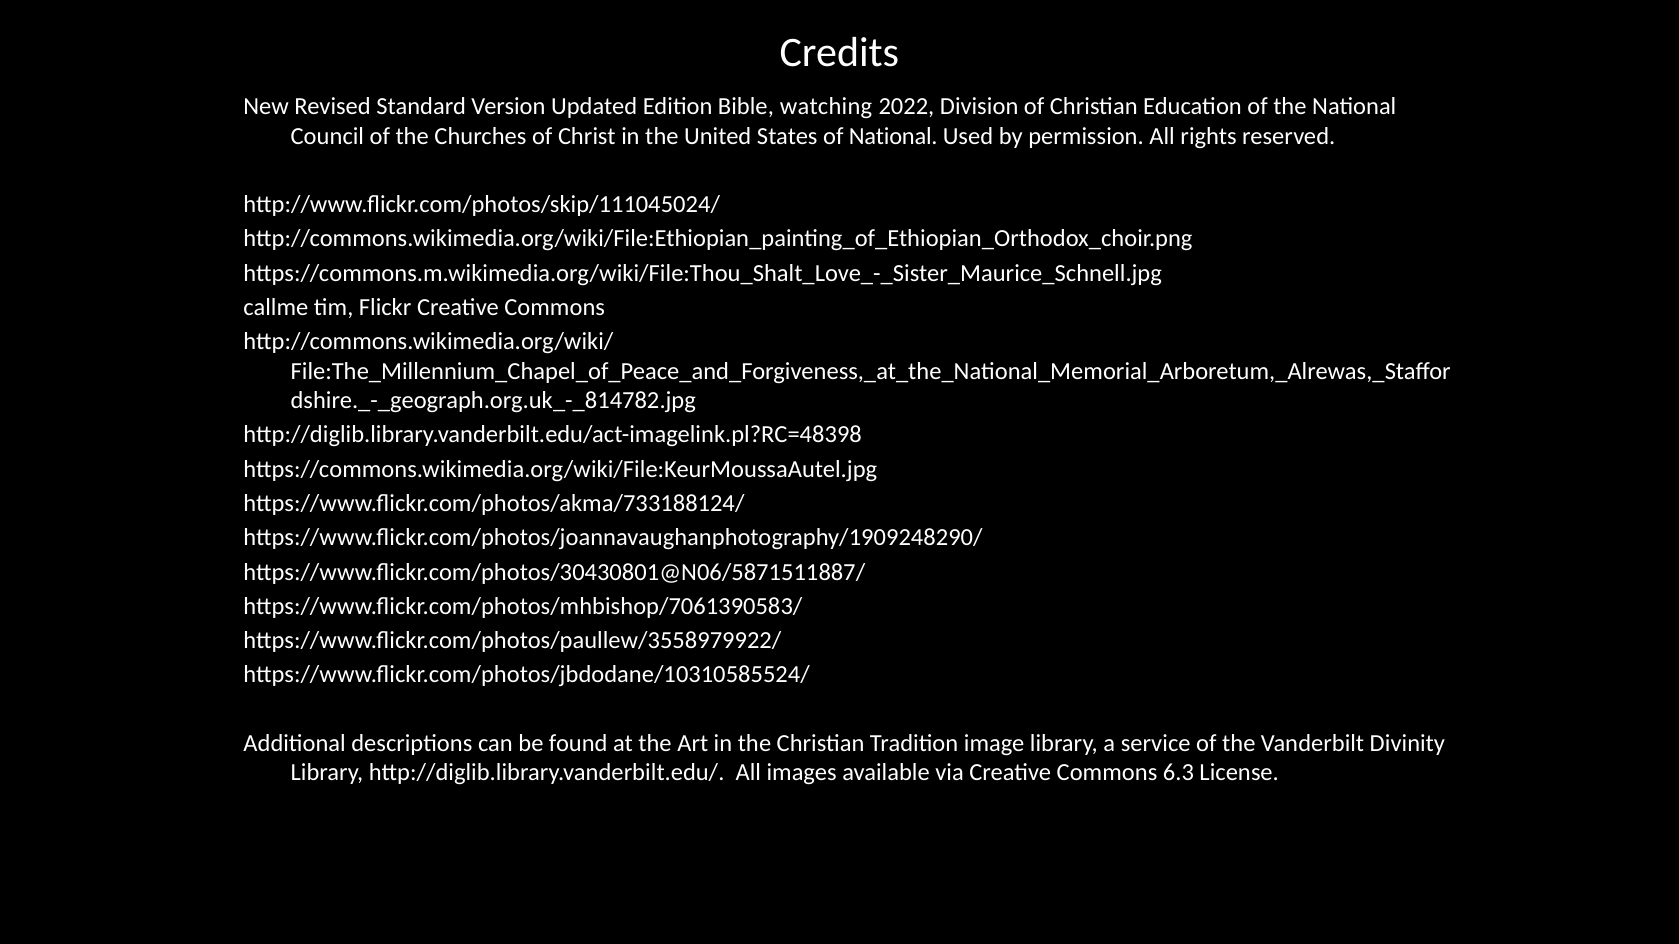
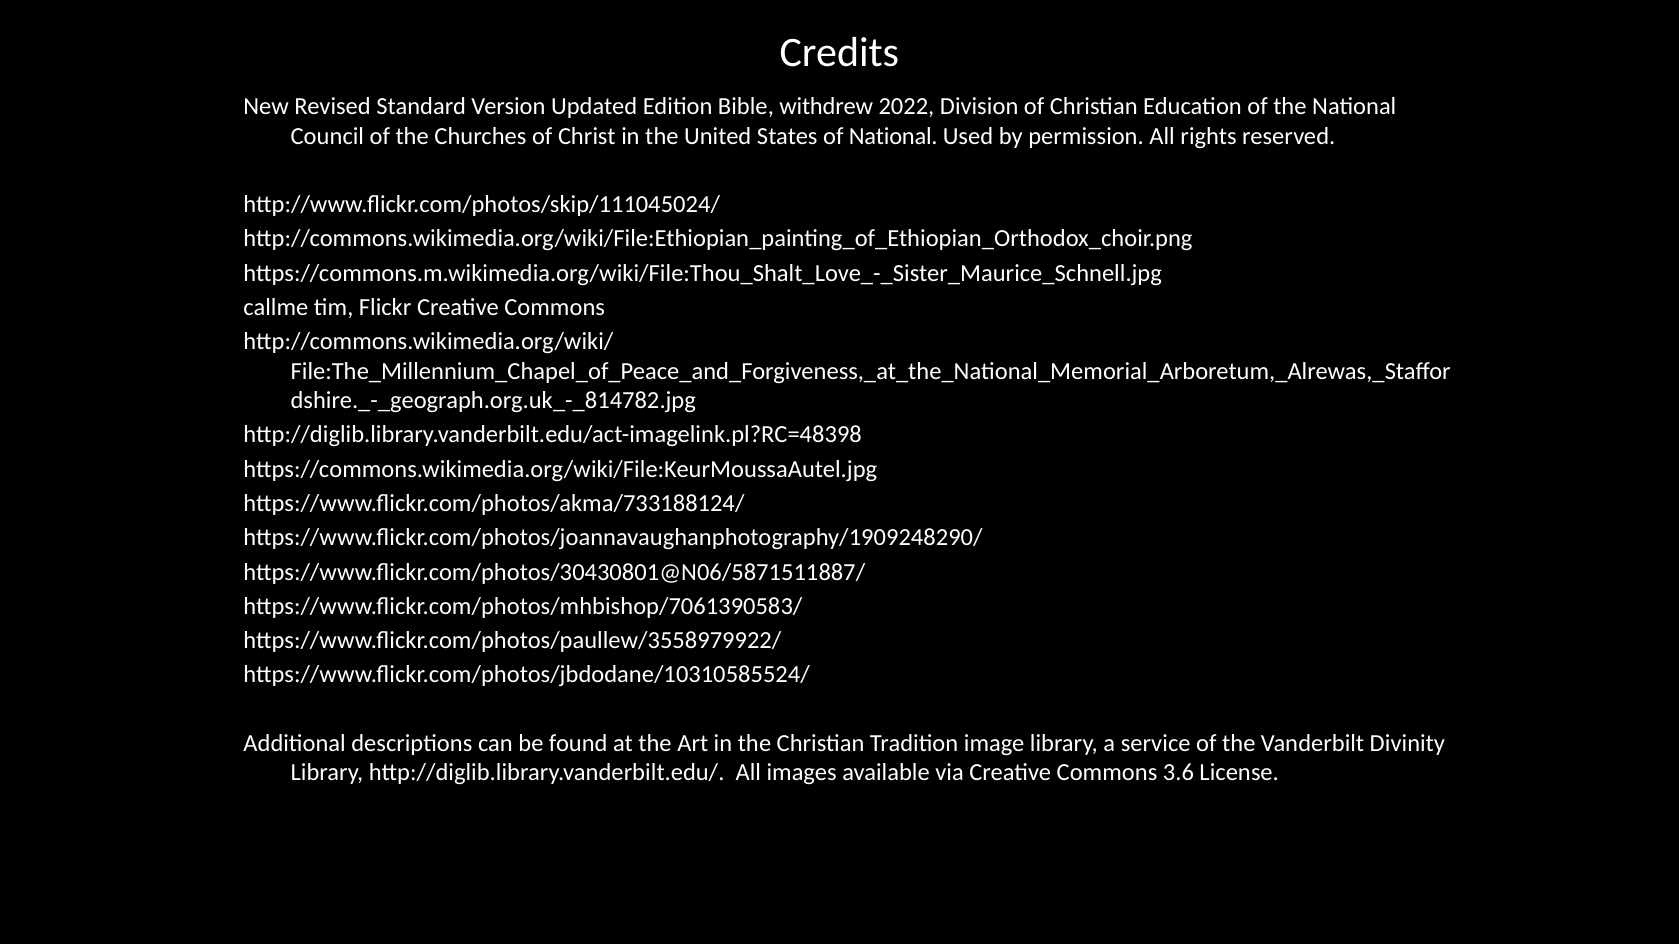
watching: watching -> withdrew
6.3: 6.3 -> 3.6
